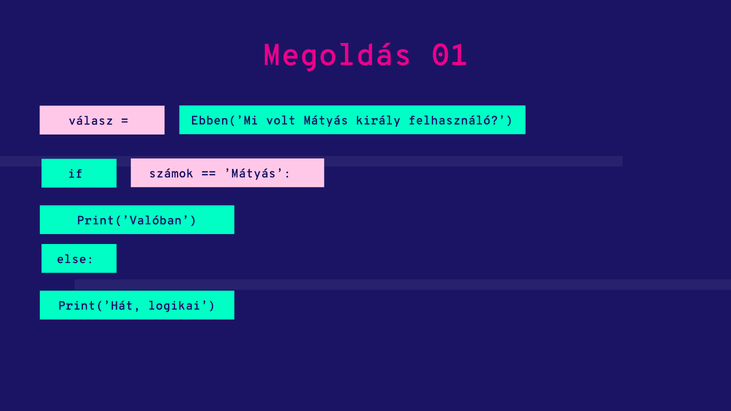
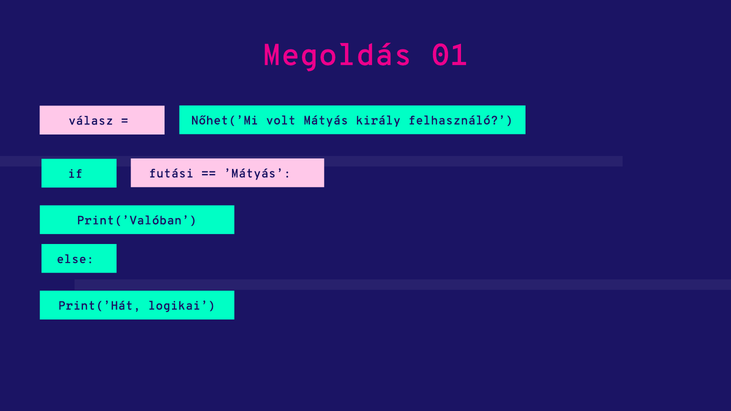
Ebben(’Mi: Ebben(’Mi -> Nőhet(’Mi
számok: számok -> futási
